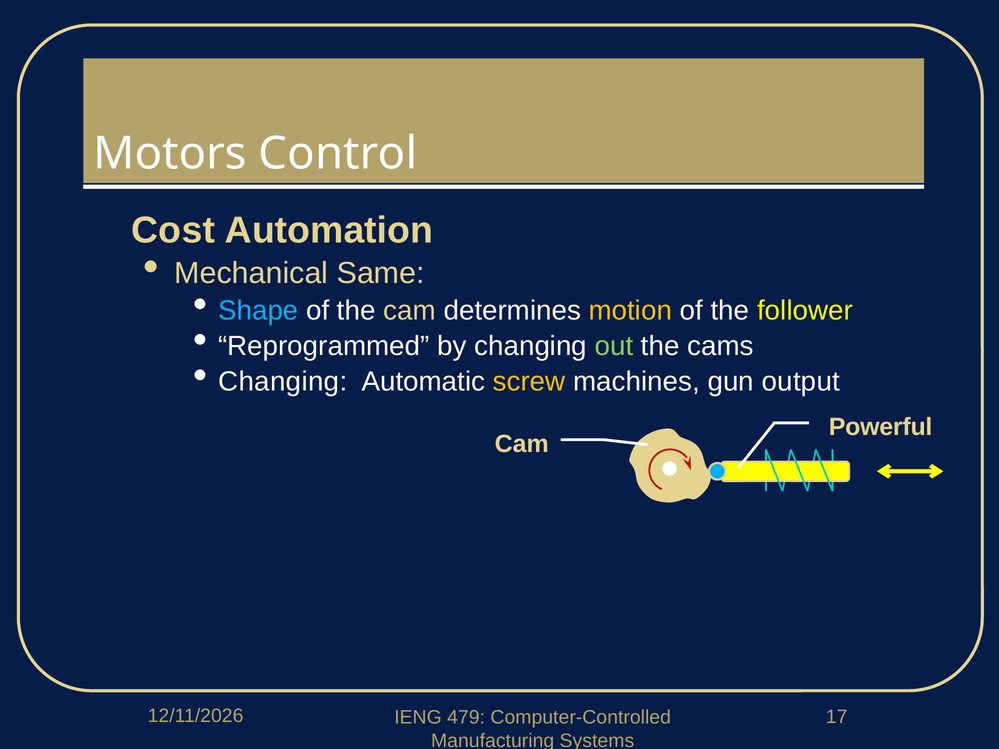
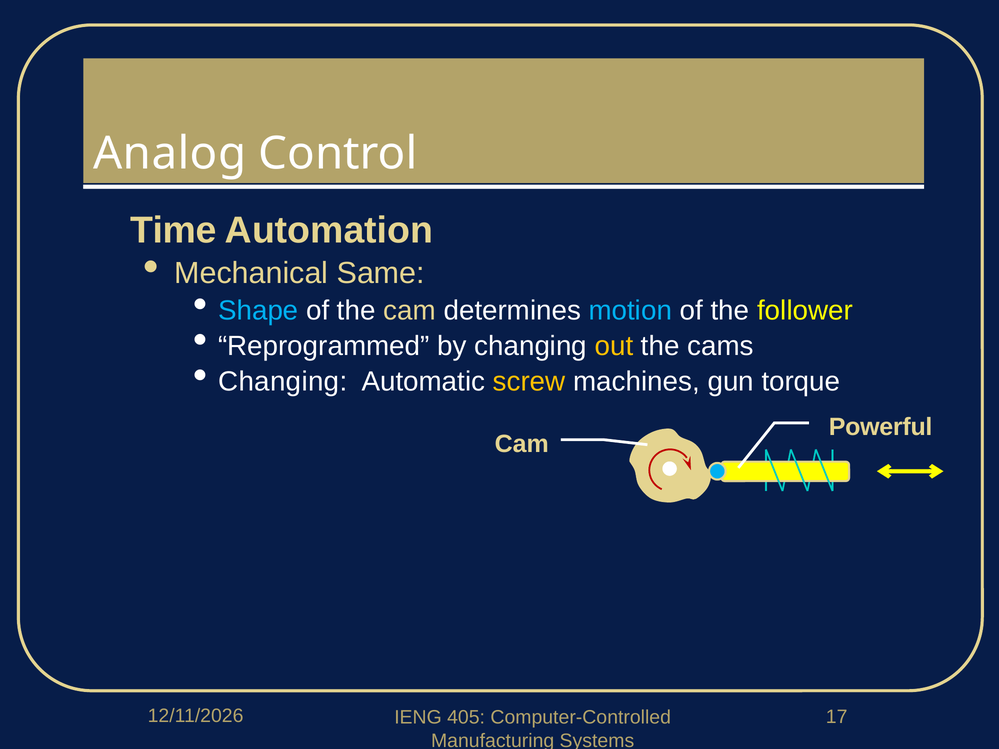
Motors: Motors -> Analog
Cost: Cost -> Time
motion colour: yellow -> light blue
out colour: light green -> yellow
output: output -> torque
479: 479 -> 405
